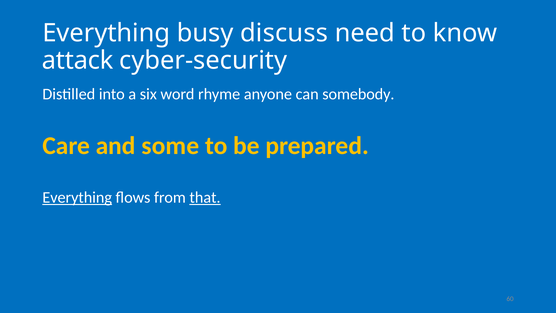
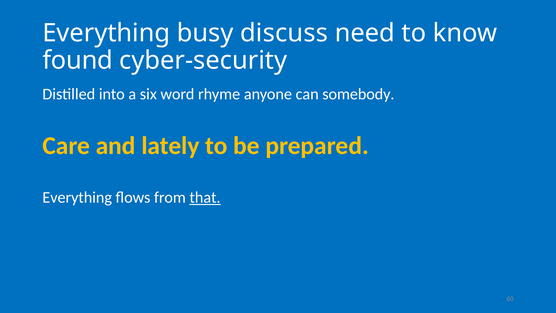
attack: attack -> found
some: some -> lately
Everything at (77, 197) underline: present -> none
